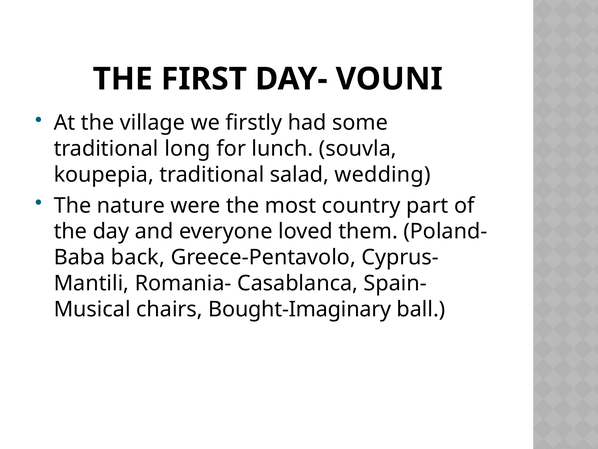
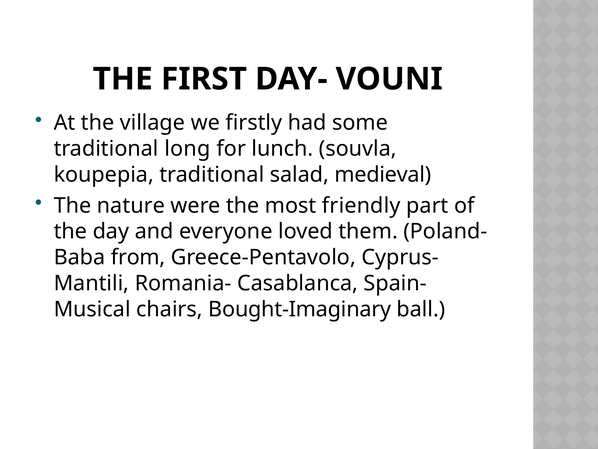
wedding: wedding -> medieval
country: country -> friendly
back: back -> from
